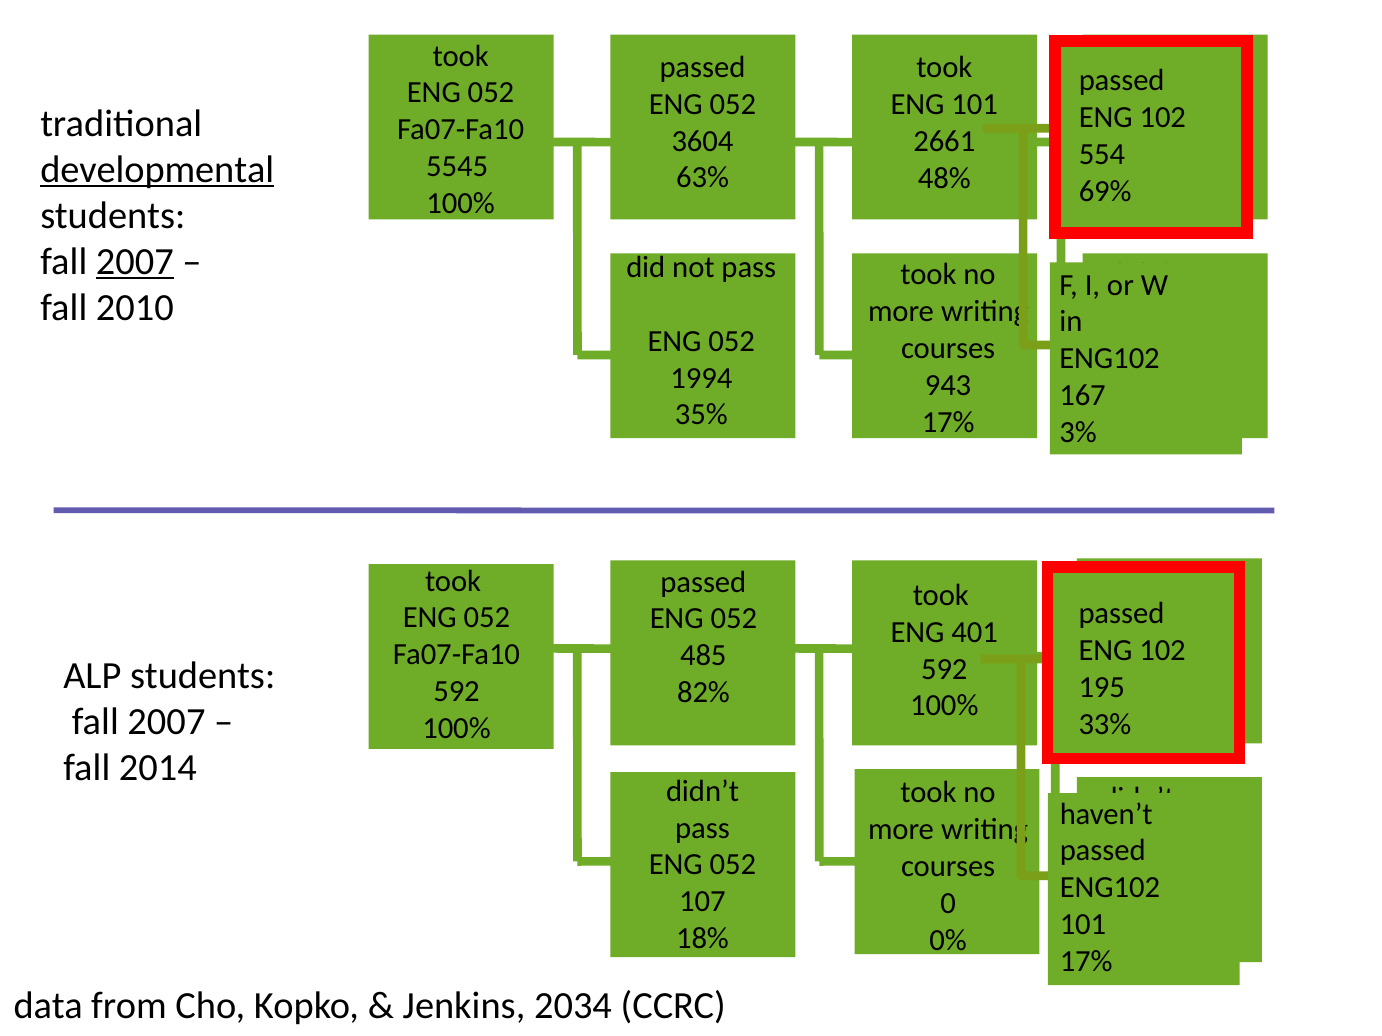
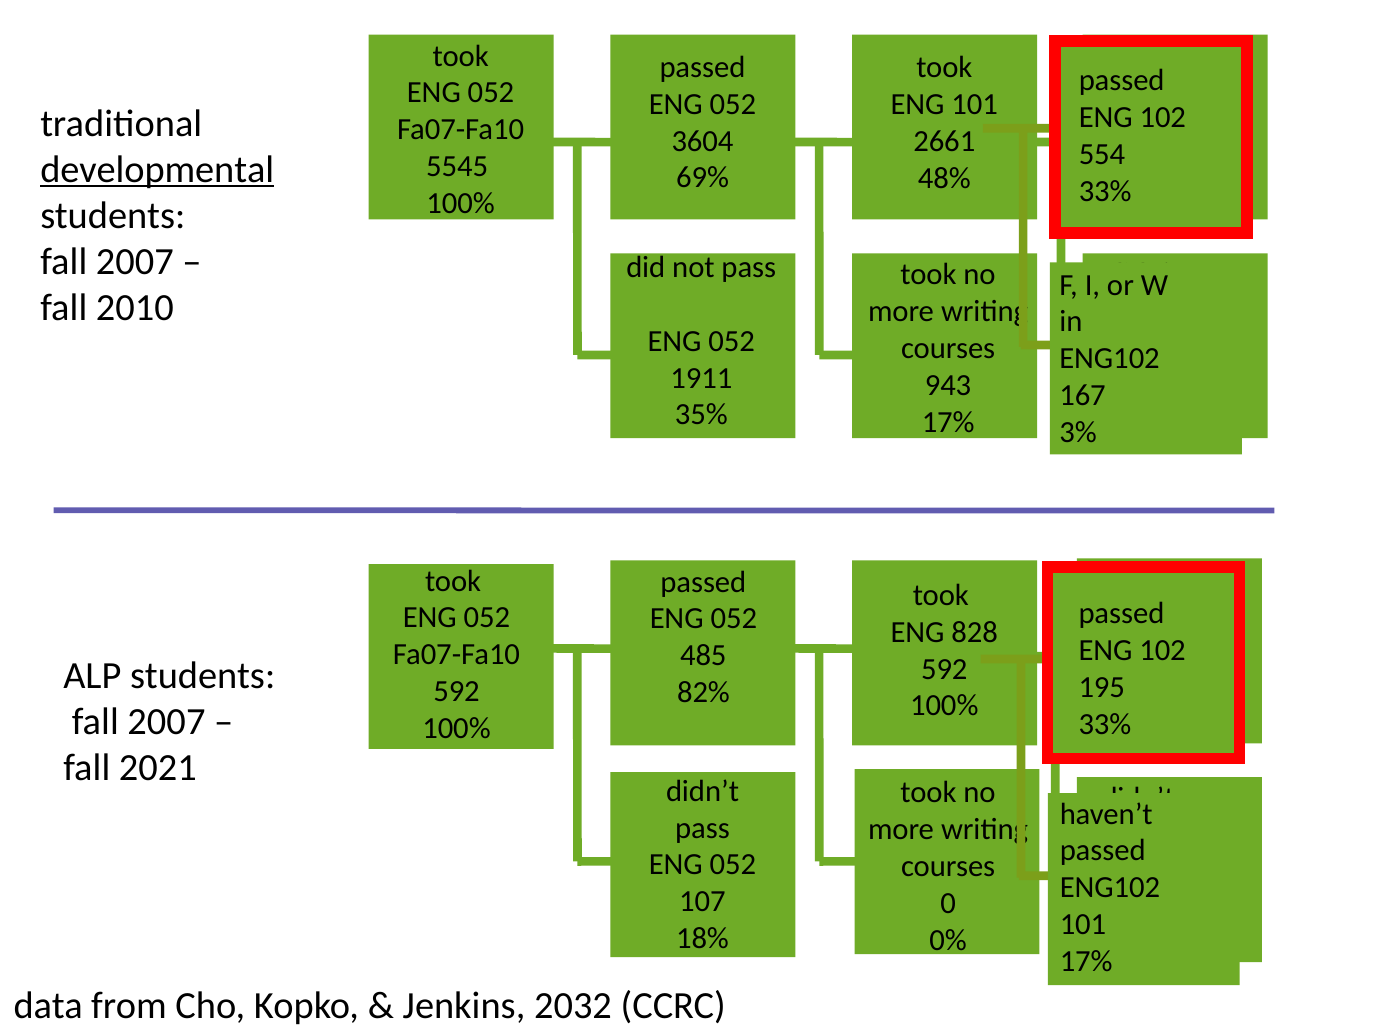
63%: 63% -> 69%
69% at (1105, 191): 69% -> 33%
2007 at (135, 262) underline: present -> none
1994: 1994 -> 1911
401: 401 -> 828
2014: 2014 -> 2021
2034: 2034 -> 2032
